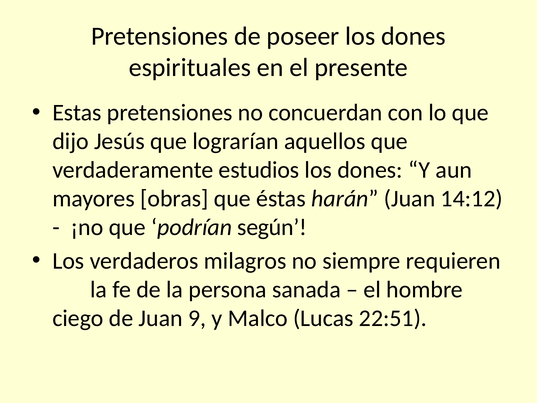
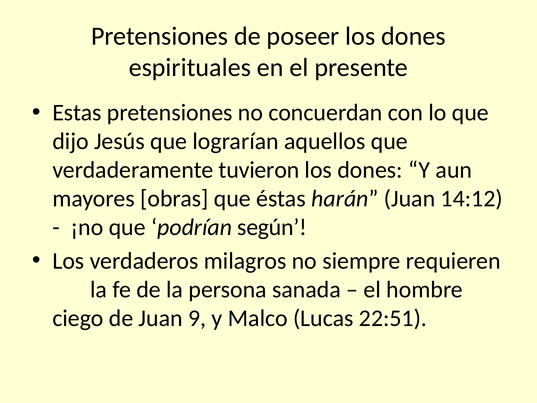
estudios: estudios -> tuvieron
